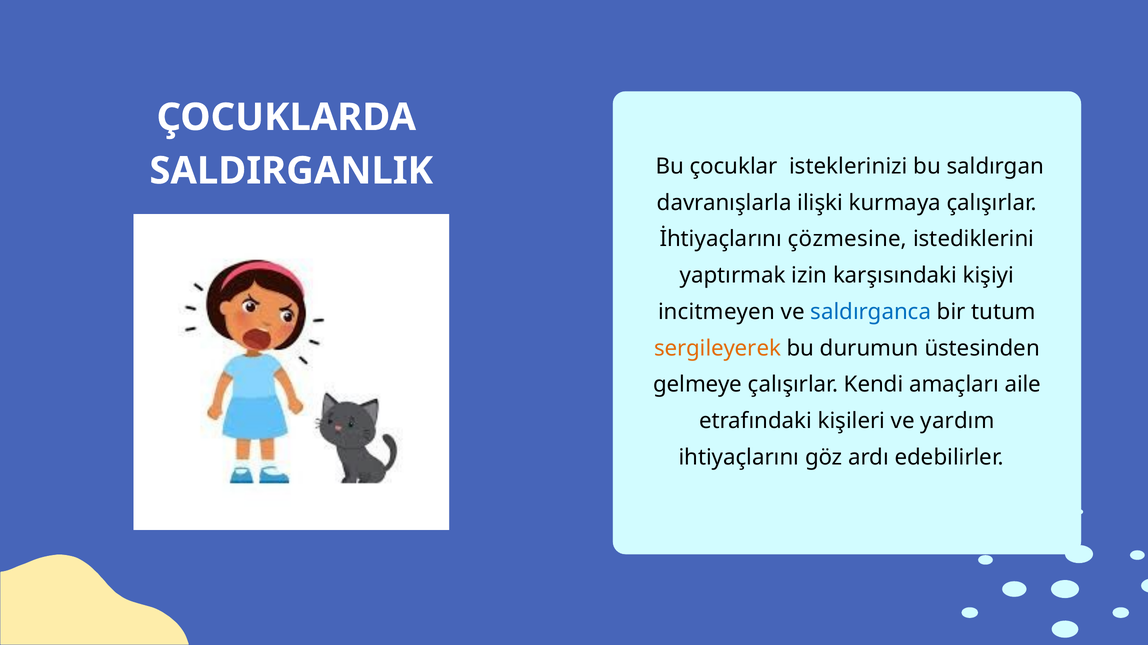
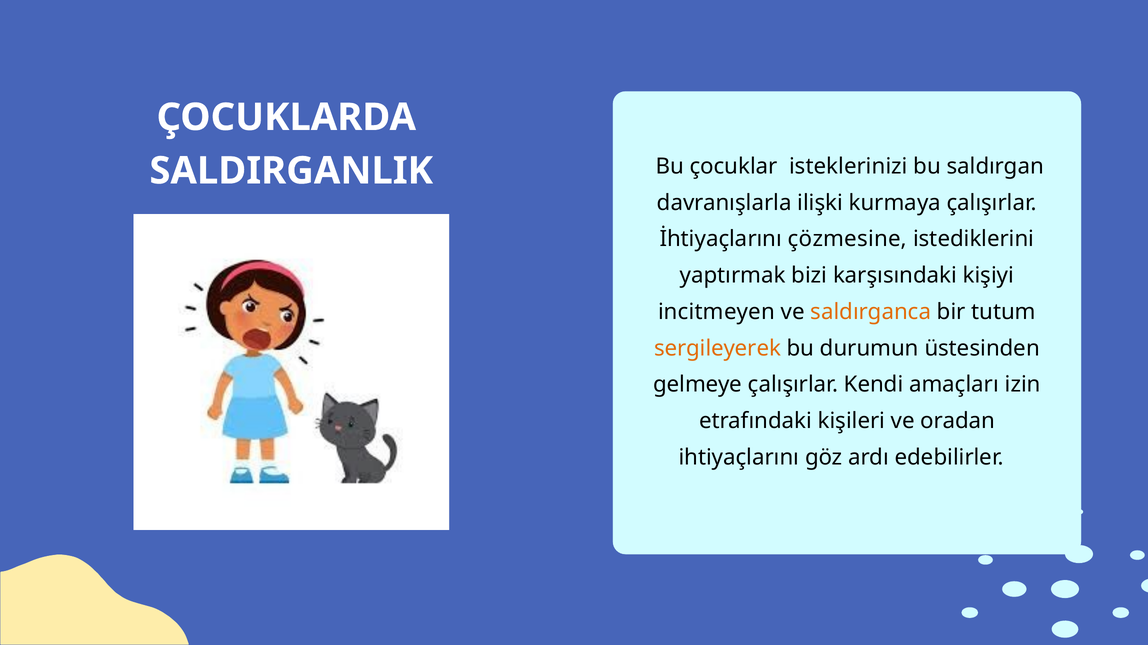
izin: izin -> bizi
saldırganca colour: blue -> orange
aile: aile -> izin
yardım: yardım -> oradan
